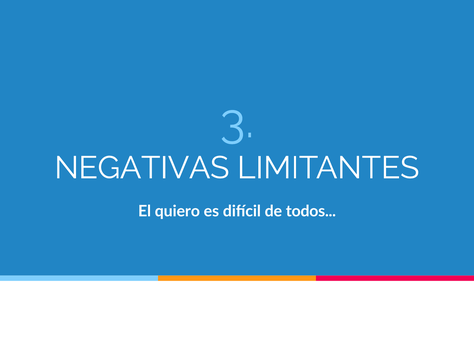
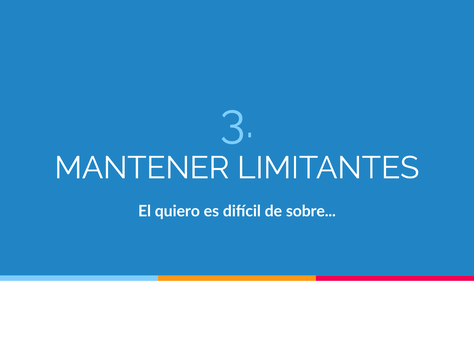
NEGATIVAS: NEGATIVAS -> MANTENER
todos: todos -> sobre
